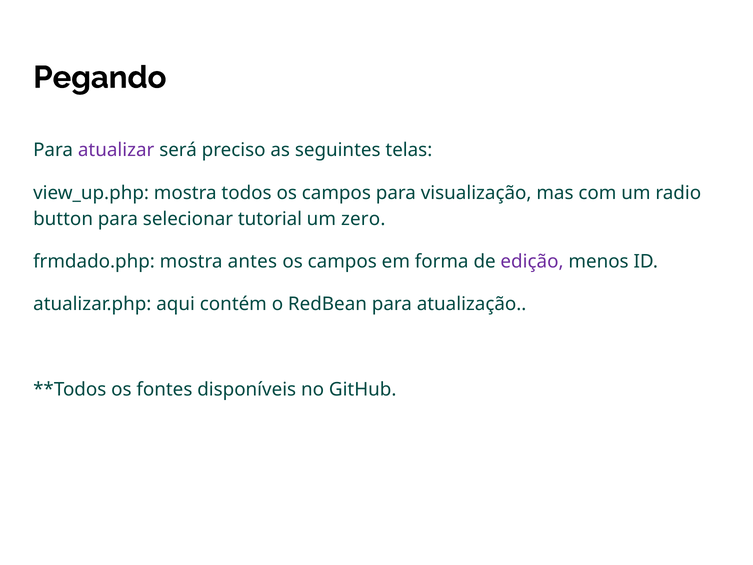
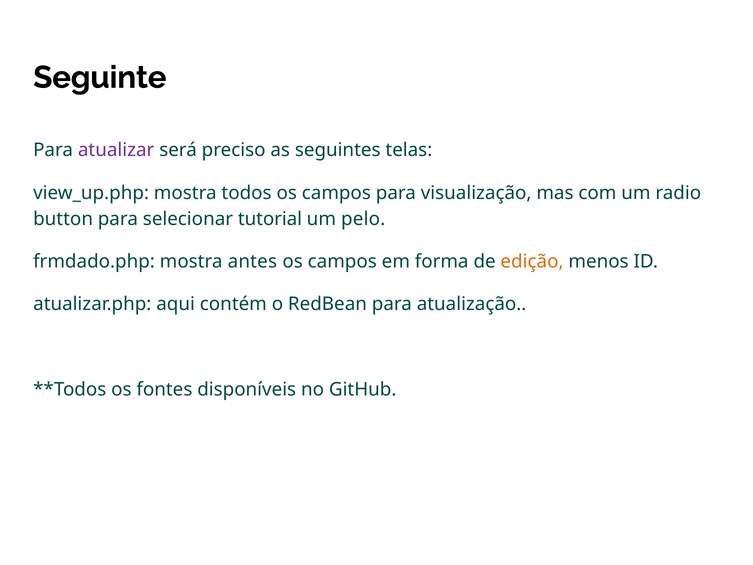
Pegando: Pegando -> Seguinte
zero: zero -> pelo
edição colour: purple -> orange
